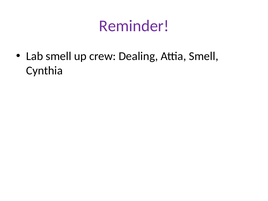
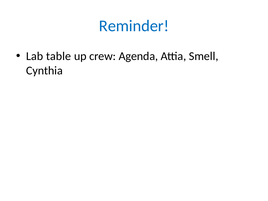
Reminder colour: purple -> blue
Lab smell: smell -> table
Dealing: Dealing -> Agenda
